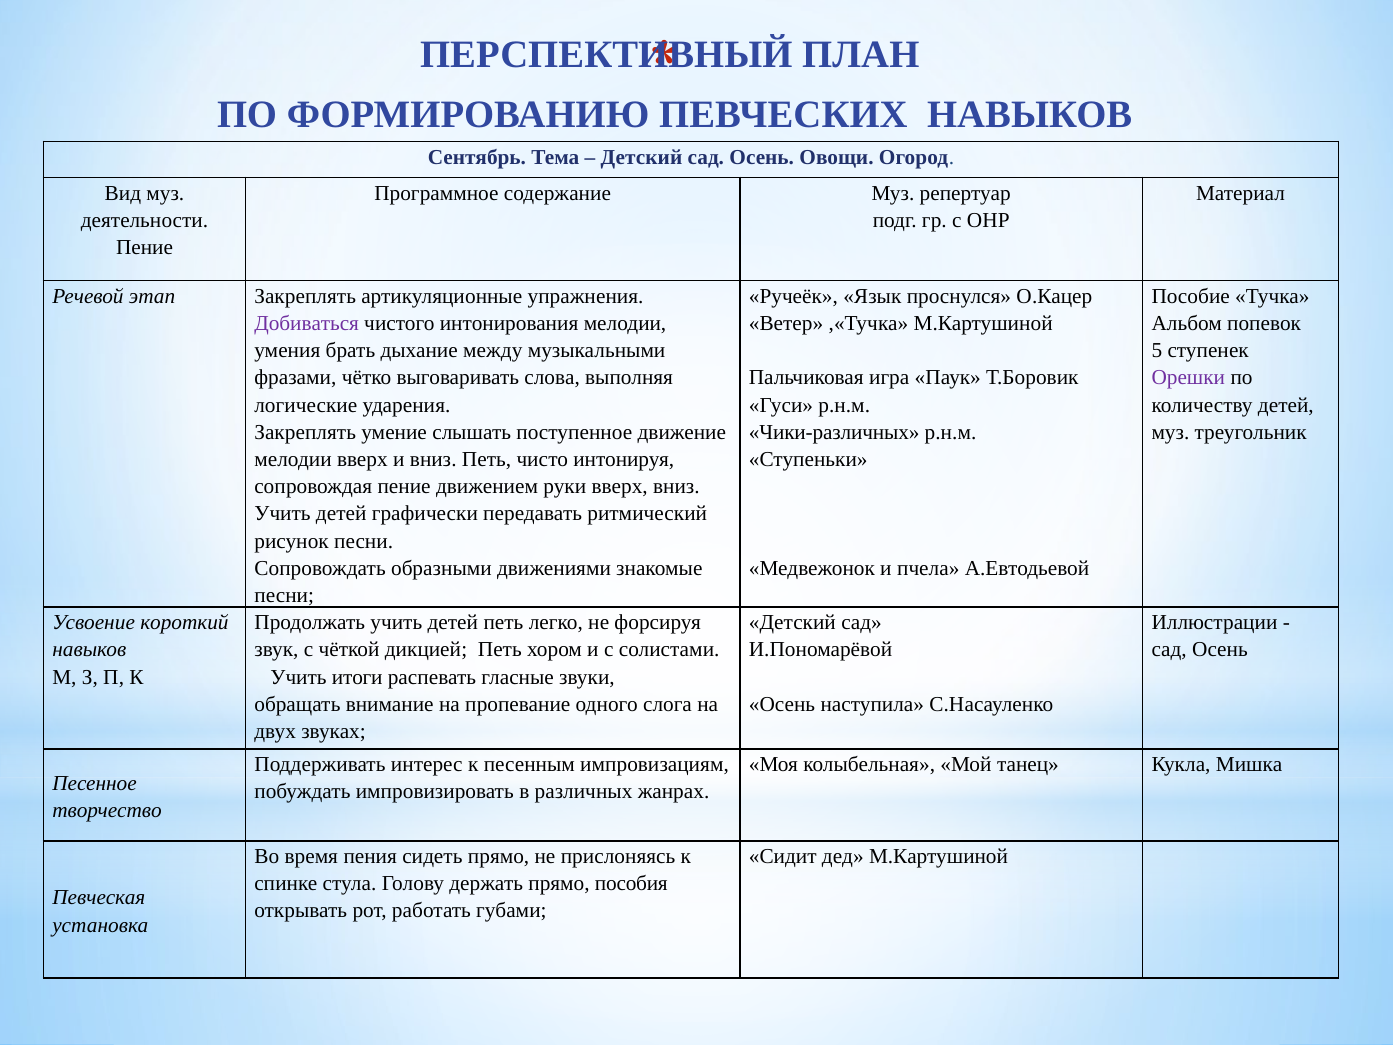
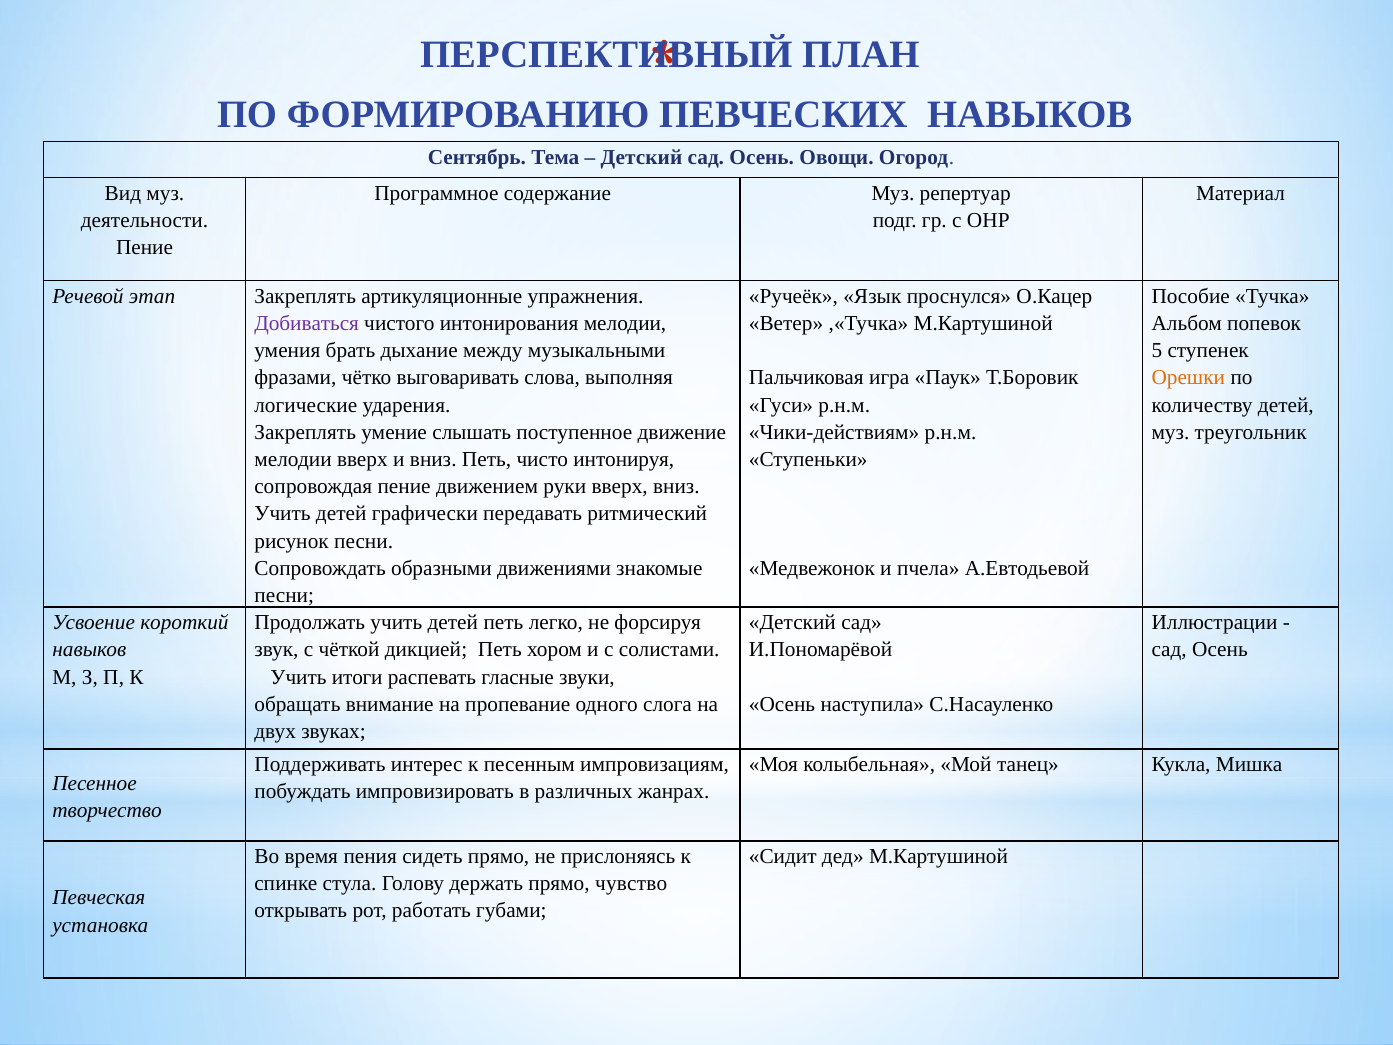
Орешки colour: purple -> orange
Чики-различных: Чики-различных -> Чики-действиям
пособия: пособия -> чувство
